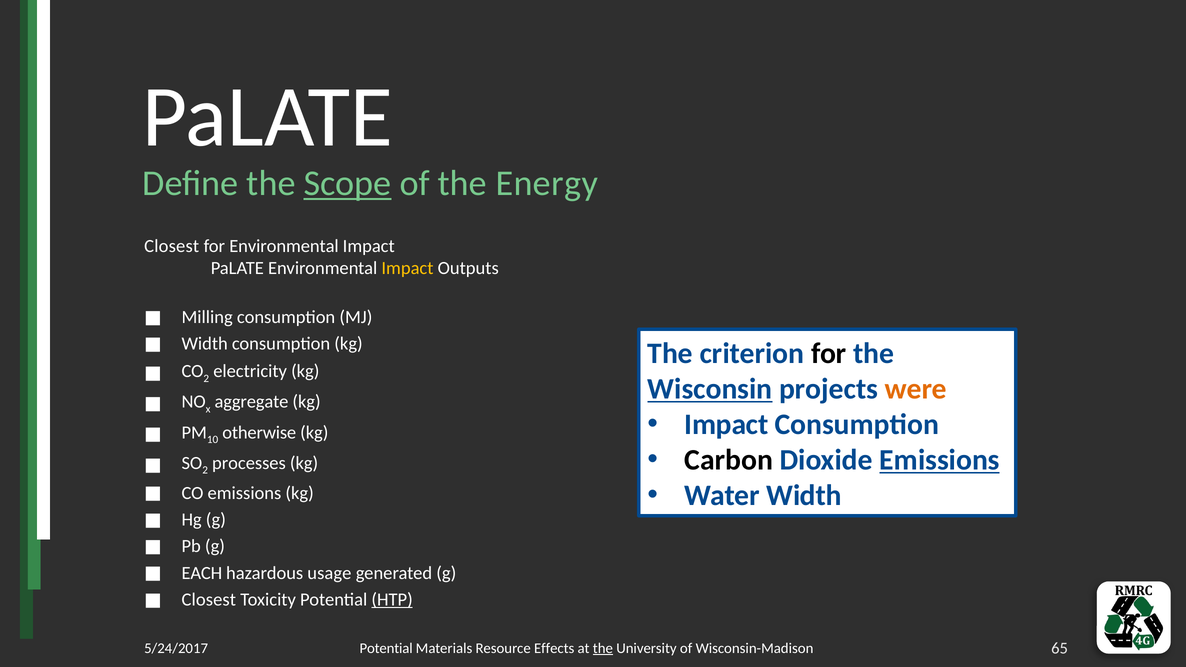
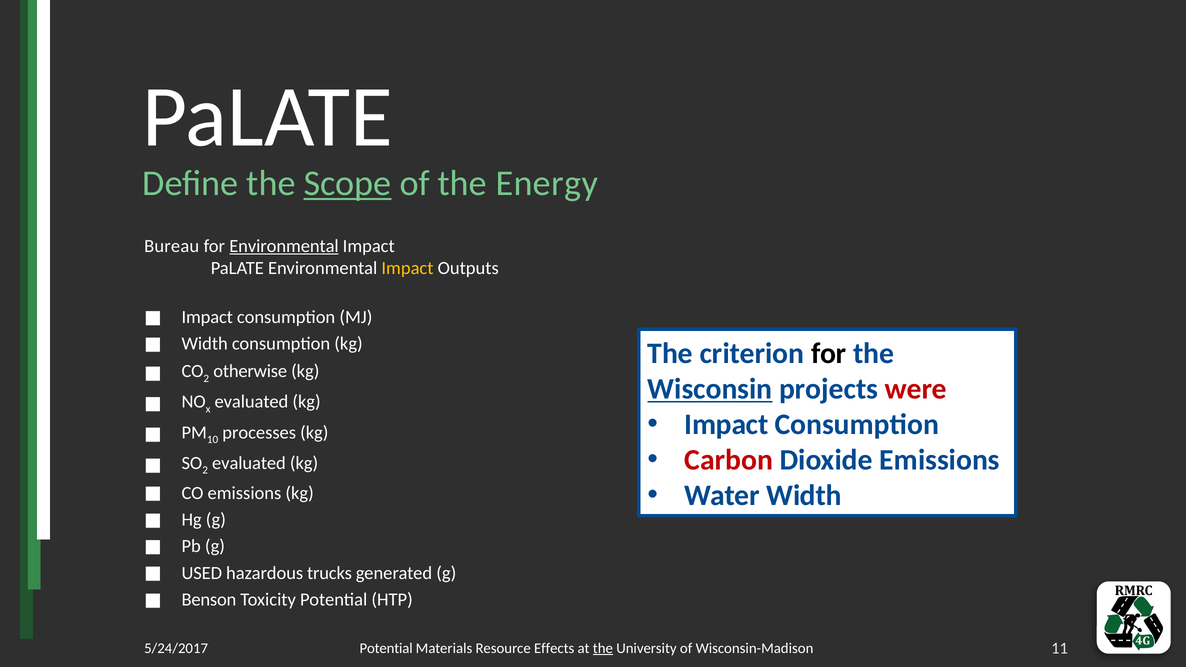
Closest at (172, 246): Closest -> Bureau
Environmental at (284, 246) underline: none -> present
Milling at (207, 317): Milling -> Impact
electricity: electricity -> otherwise
were colour: orange -> red
aggregate at (251, 402): aggregate -> evaluated
otherwise: otherwise -> processes
Carbon colour: black -> red
Emissions at (940, 460) underline: present -> none
processes at (249, 463): processes -> evaluated
EACH: EACH -> USED
usage: usage -> trucks
Closest at (209, 600): Closest -> Benson
HTP underline: present -> none
65: 65 -> 11
